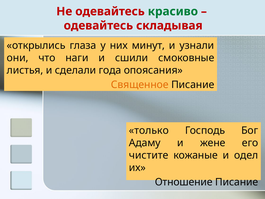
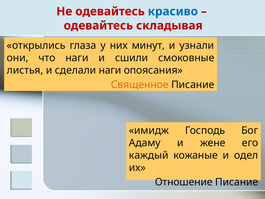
красиво colour: green -> blue
сделали года: года -> наги
только: только -> имидж
чистите: чистите -> каждый
